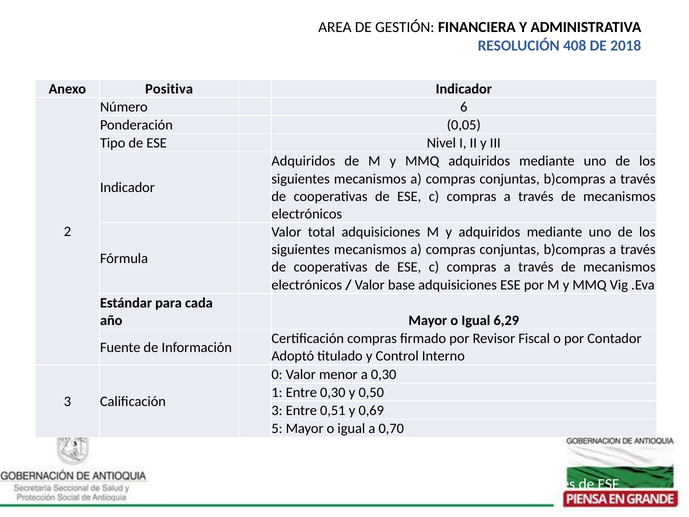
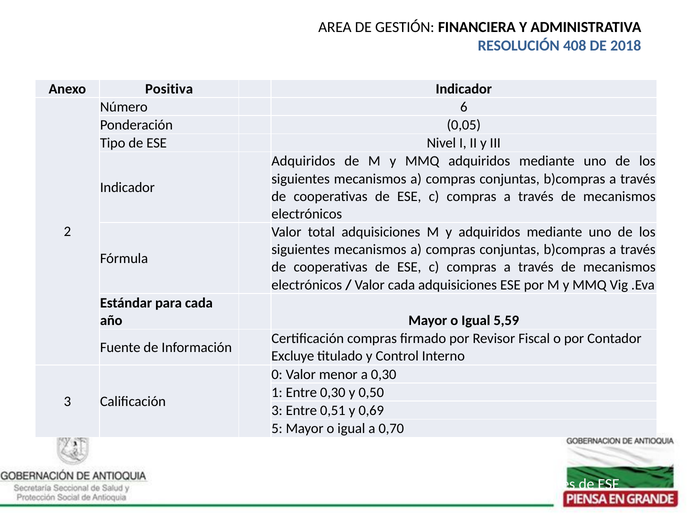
Valor base: base -> cada
6,29: 6,29 -> 5,59
Adoptó: Adoptó -> Excluye
